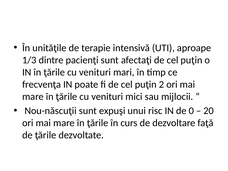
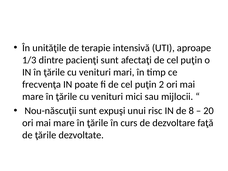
0: 0 -> 8
